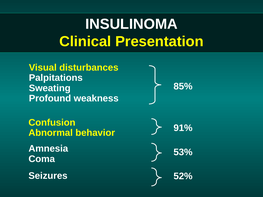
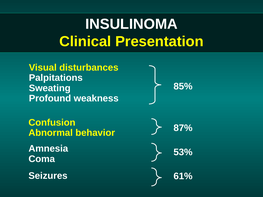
91%: 91% -> 87%
52%: 52% -> 61%
